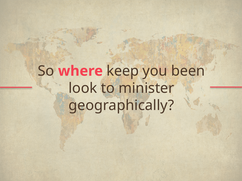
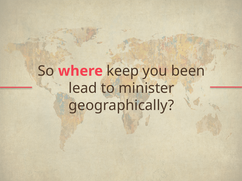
look: look -> lead
